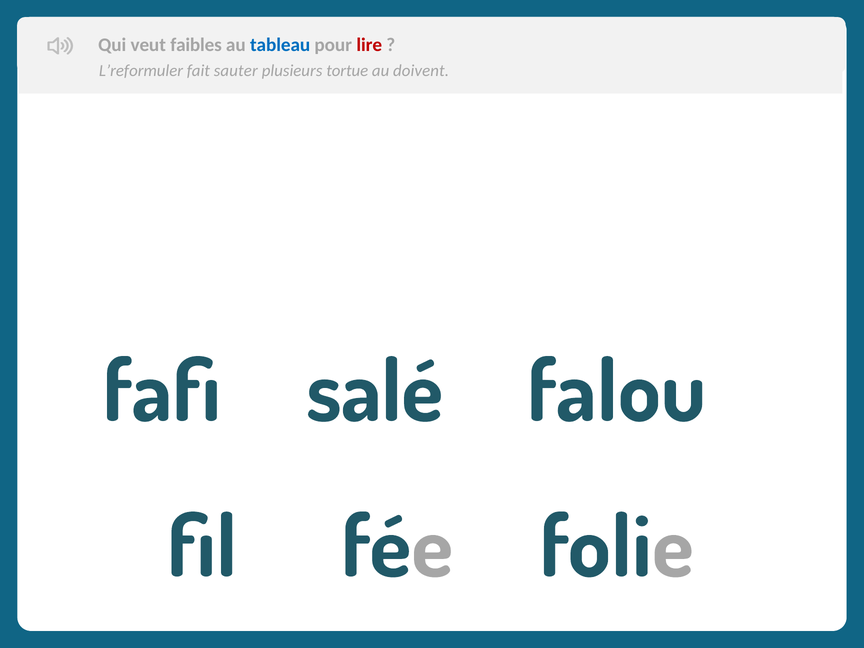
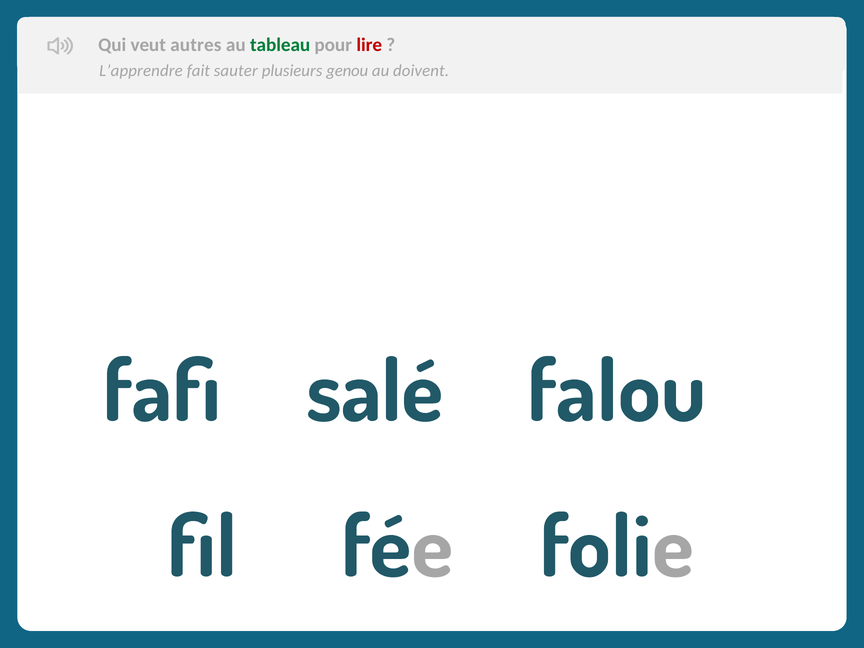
faibles: faibles -> autres
tableau colour: blue -> green
L’reformuler: L’reformuler -> L’apprendre
tortue: tortue -> genou
